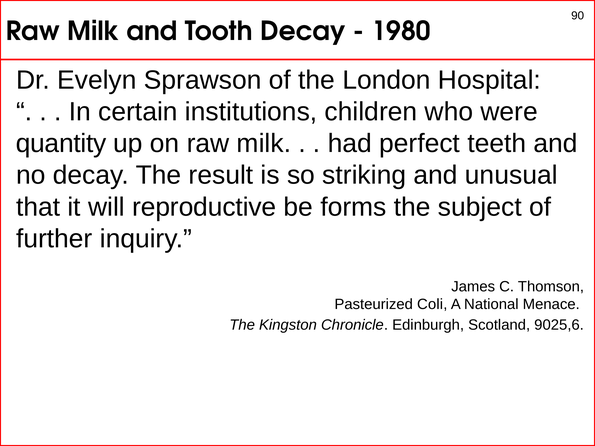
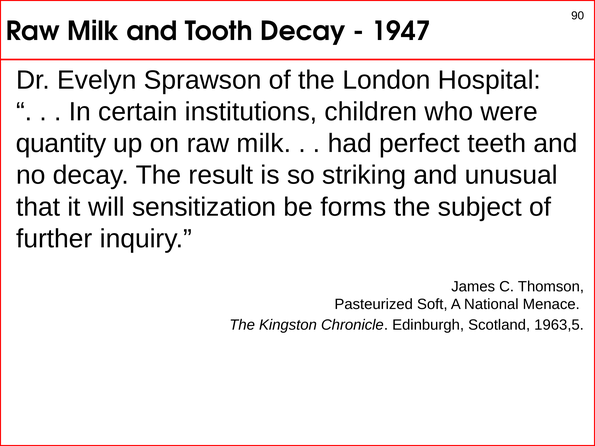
1980: 1980 -> 1947
reproductive: reproductive -> sensitization
Coli: Coli -> Soft
9025,6: 9025,6 -> 1963,5
